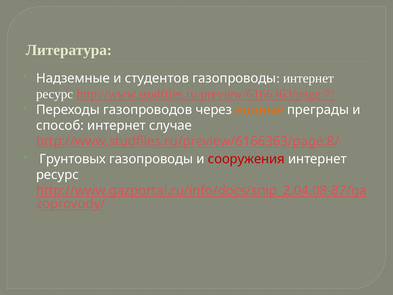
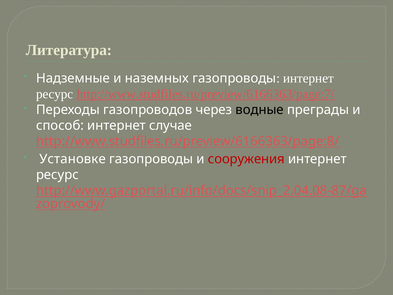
студентов: студентов -> наземных
водные colour: orange -> black
Грунтовых: Грунтовых -> Установке
